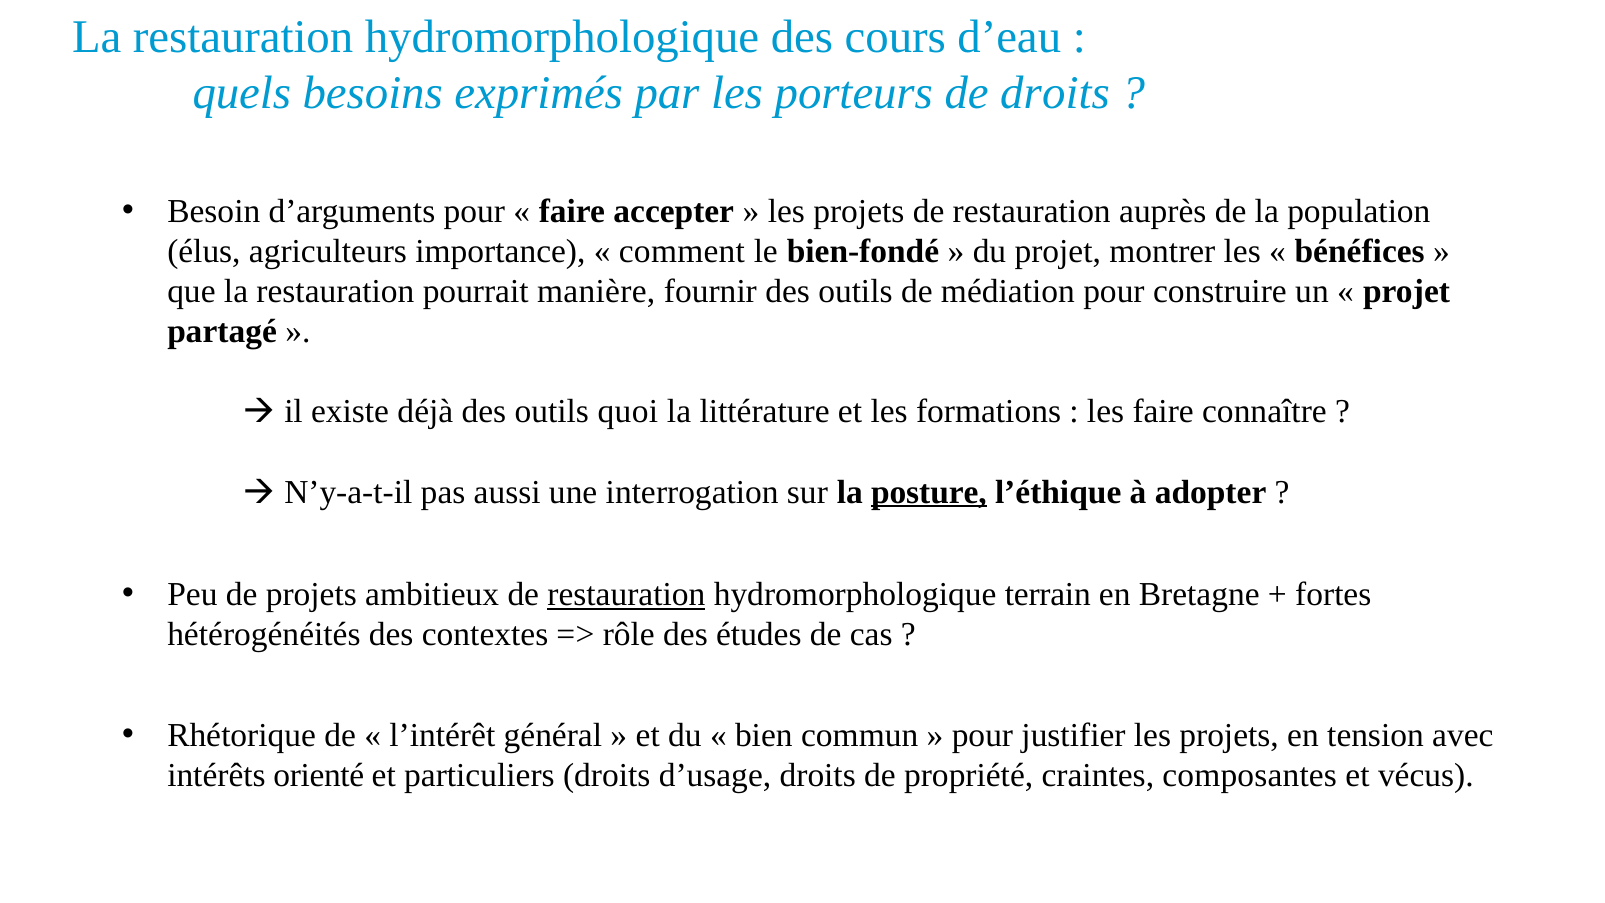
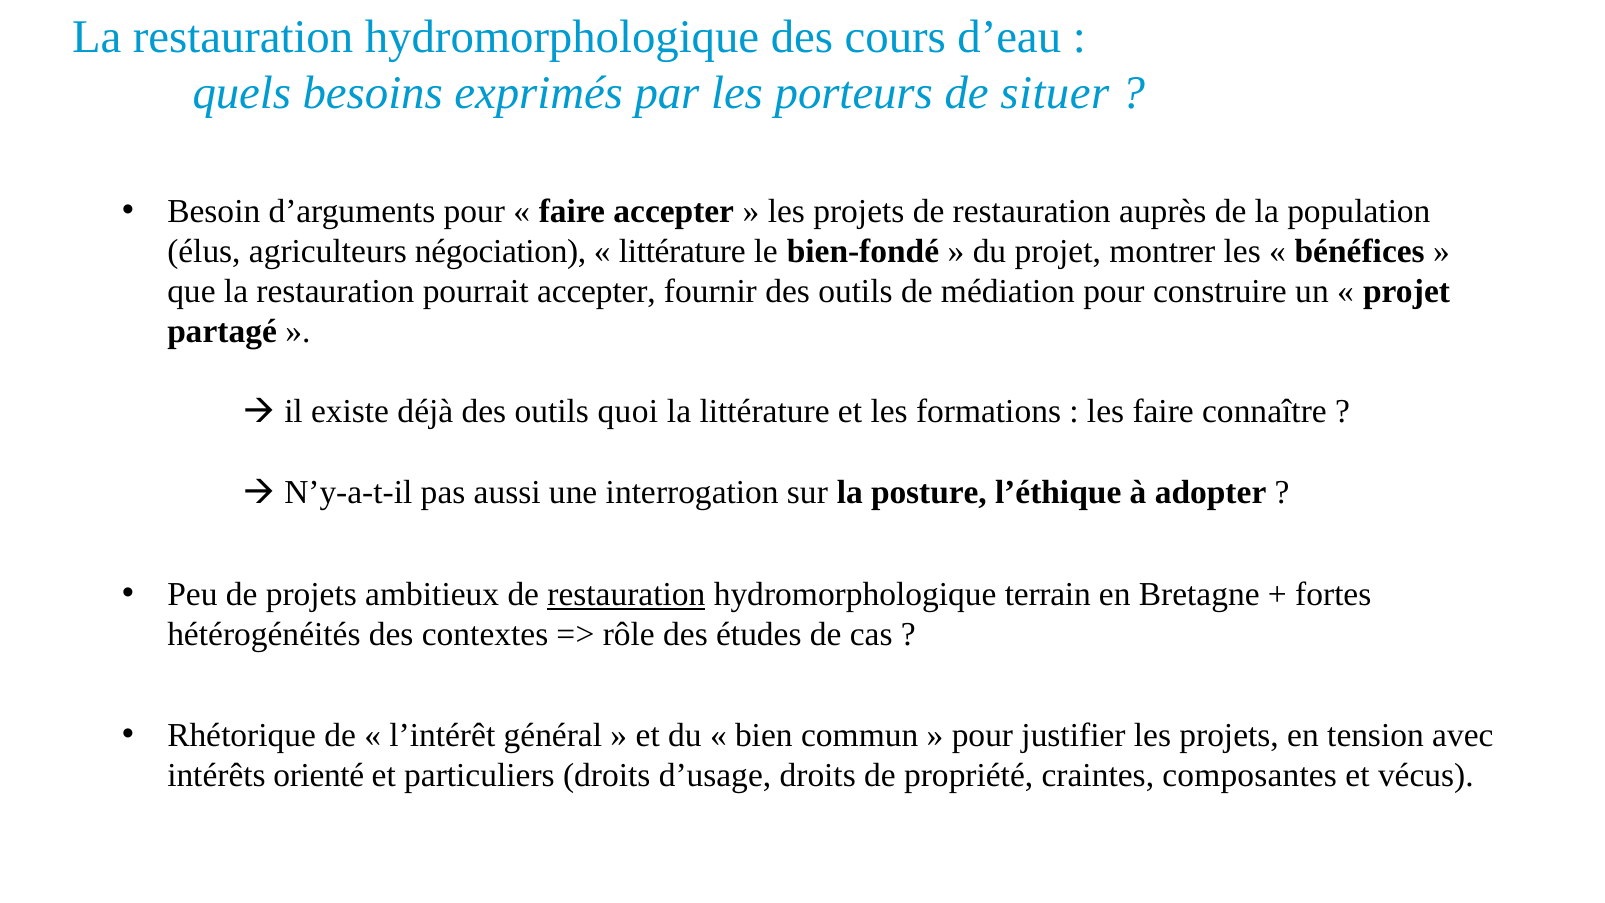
de droits: droits -> situer
importance: importance -> négociation
comment at (682, 251): comment -> littérature
pourrait manière: manière -> accepter
posture underline: present -> none
